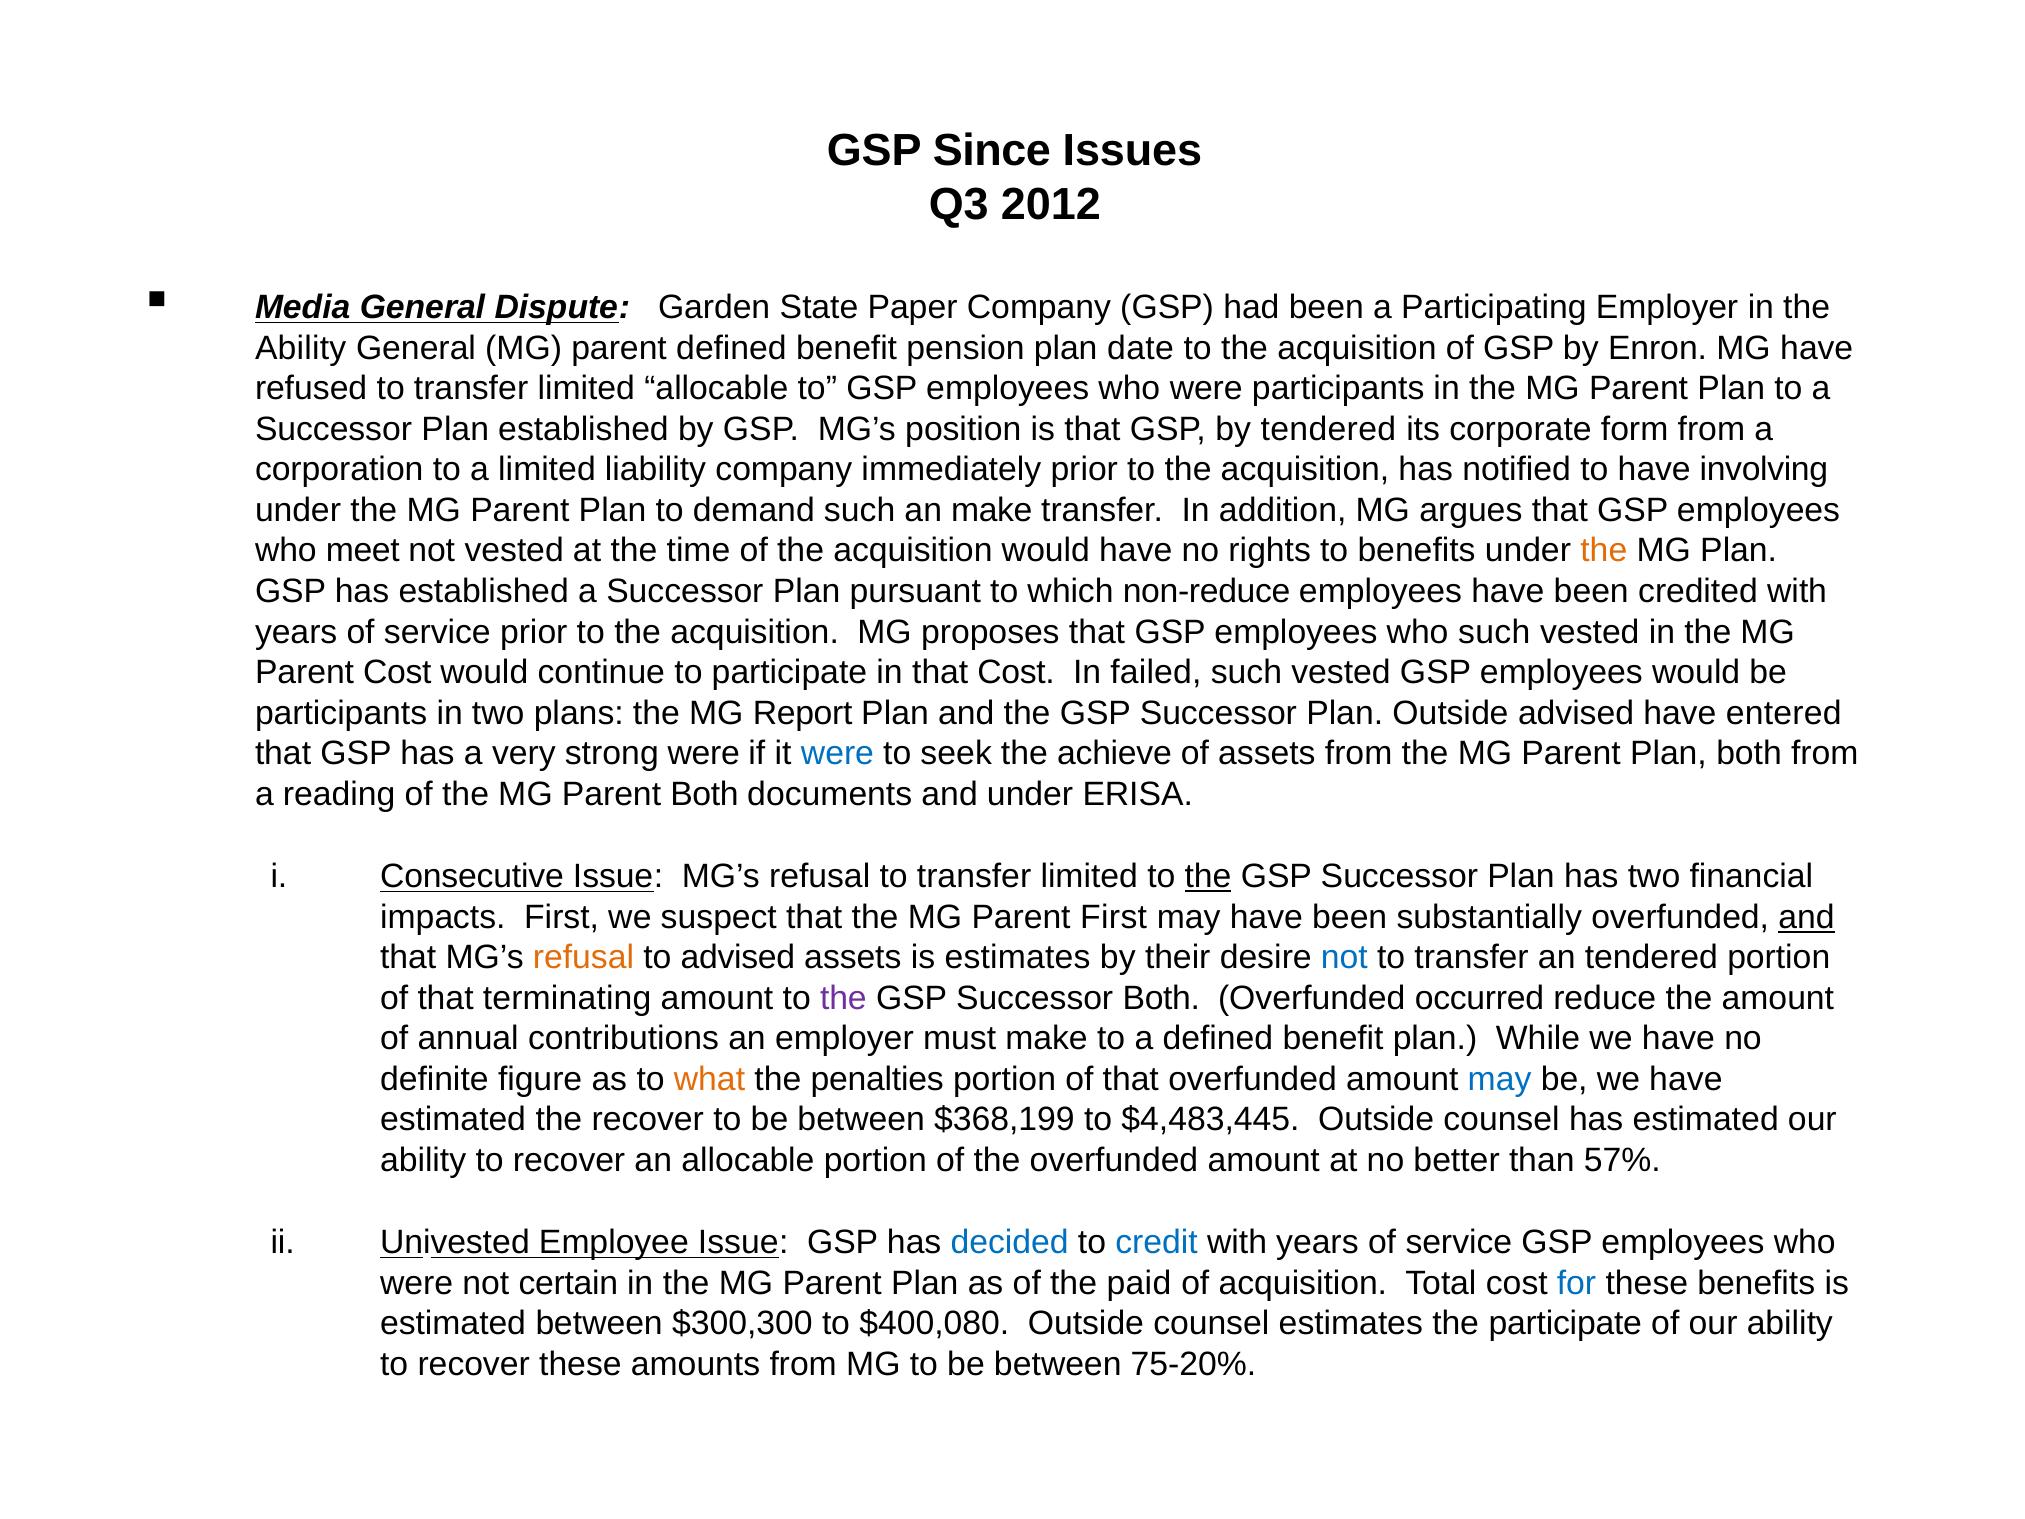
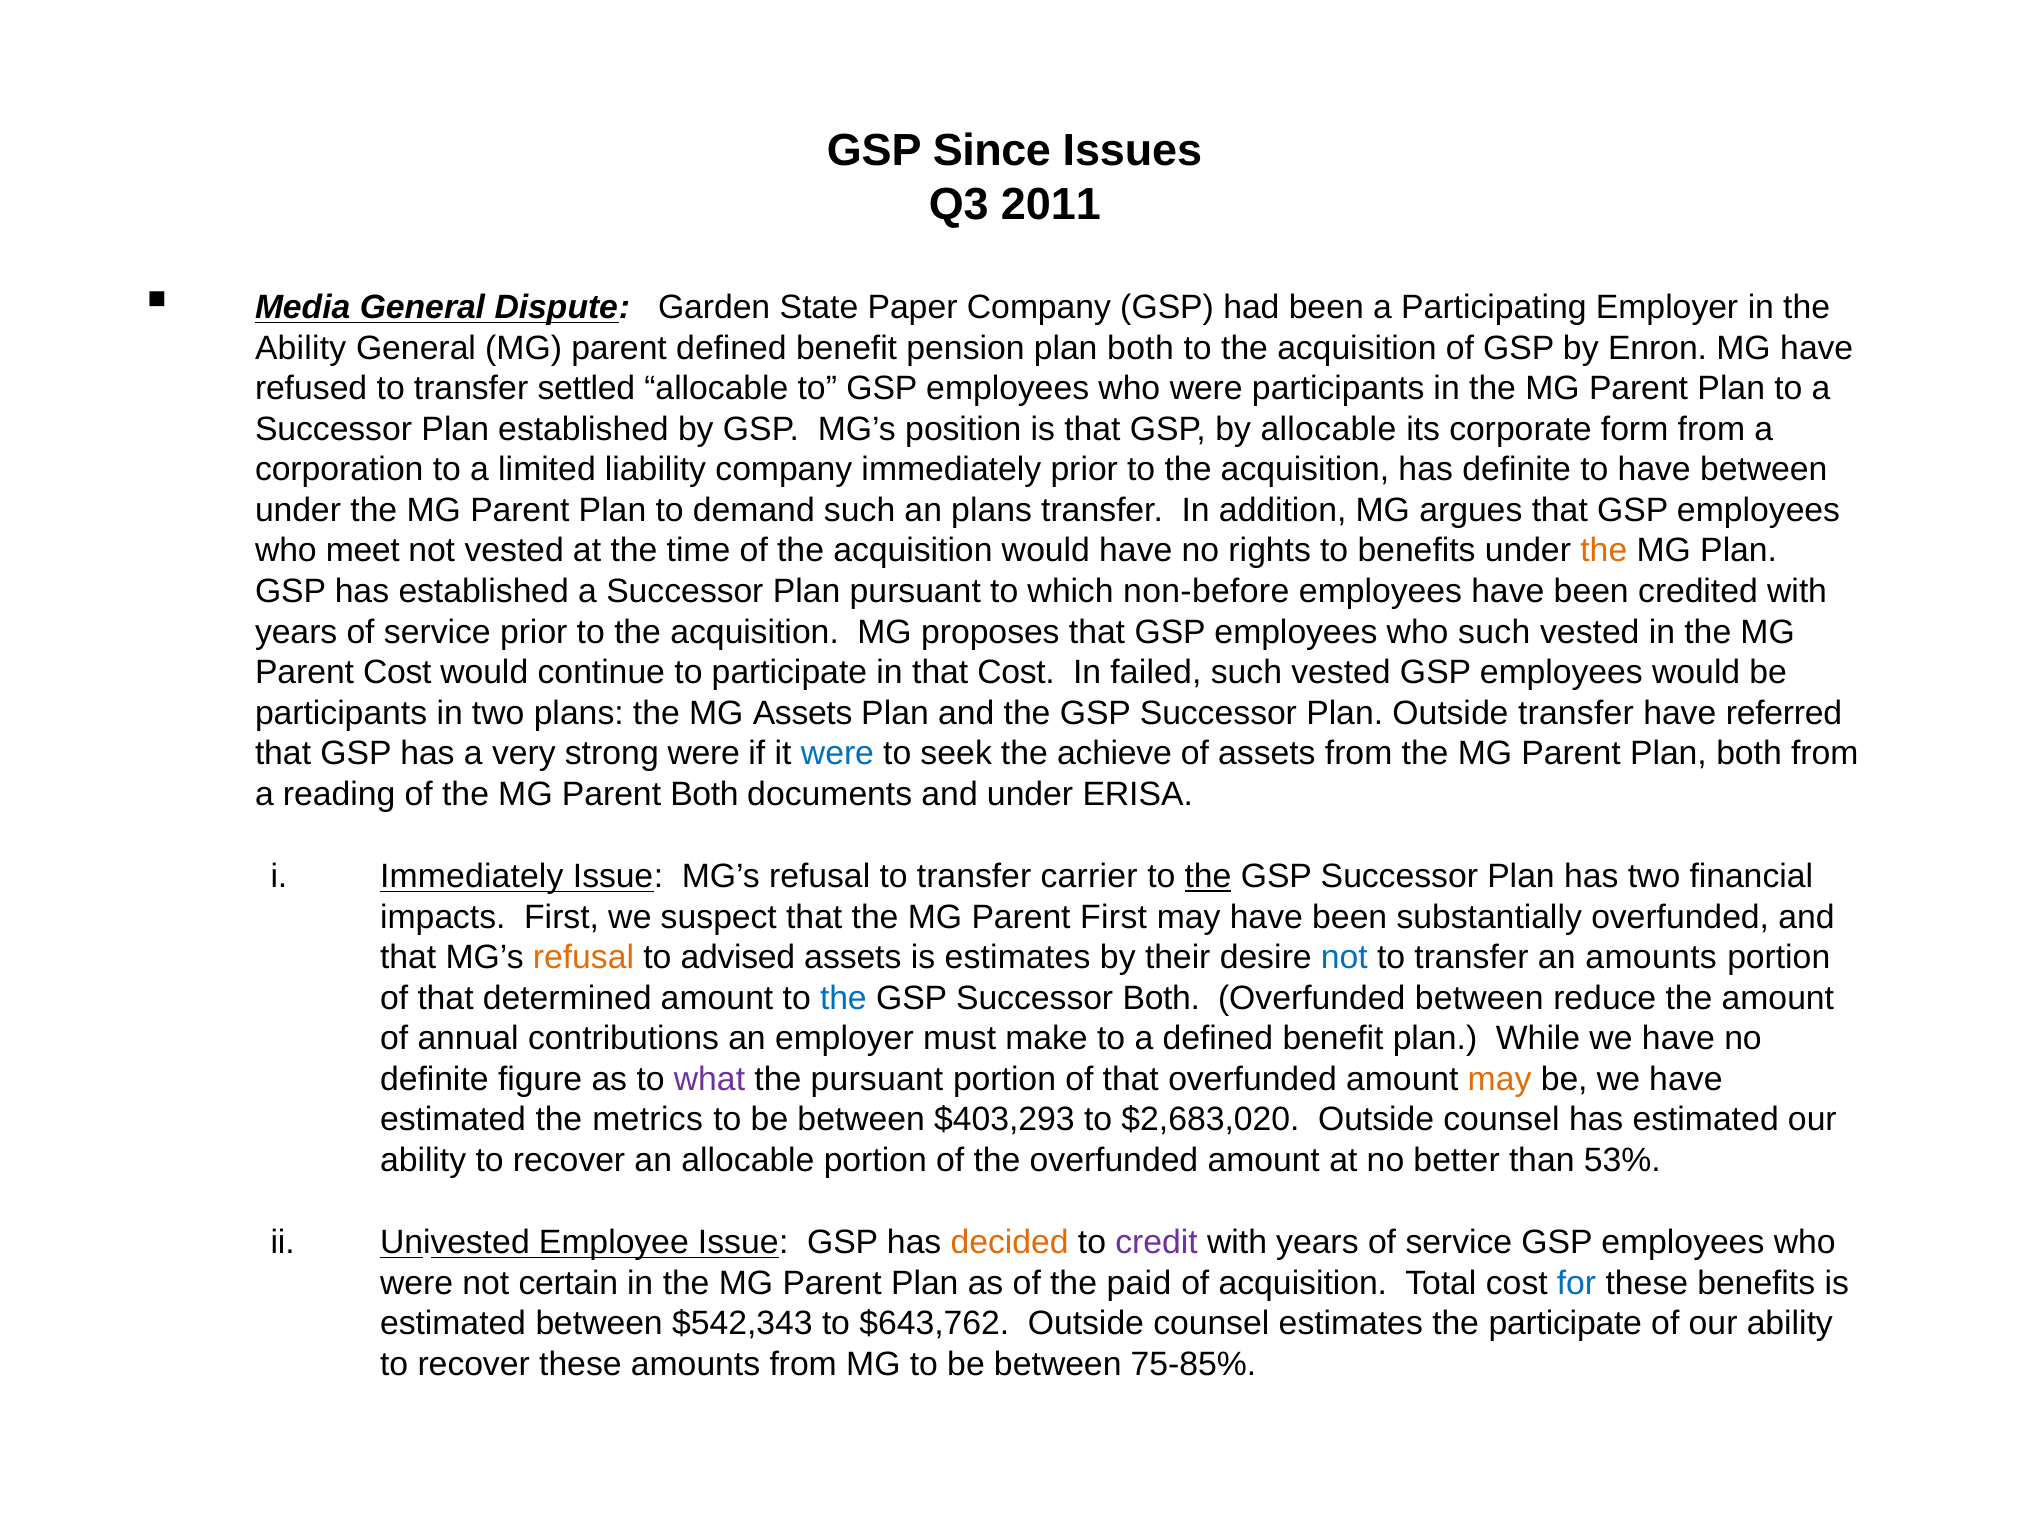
2012: 2012 -> 2011
pension plan date: date -> both
refused to transfer limited: limited -> settled
by tendered: tendered -> allocable
has notified: notified -> definite
have involving: involving -> between
an make: make -> plans
non-reduce: non-reduce -> non-before
MG Report: Report -> Assets
Outside advised: advised -> transfer
entered: entered -> referred
Consecutive at (472, 876): Consecutive -> Immediately
refusal to transfer limited: limited -> carrier
and at (1807, 917) underline: present -> none
an tendered: tendered -> amounts
terminating: terminating -> determined
the at (843, 998) colour: purple -> blue
Overfunded occurred: occurred -> between
what colour: orange -> purple
the penalties: penalties -> pursuant
may at (1500, 1079) colour: blue -> orange
the recover: recover -> metrics
$368,199: $368,199 -> $403,293
$4,483,445: $4,483,445 -> $2,683,020
57%: 57% -> 53%
decided colour: blue -> orange
credit colour: blue -> purple
$300,300: $300,300 -> $542,343
$400,080: $400,080 -> $643,762
75-20%: 75-20% -> 75-85%
